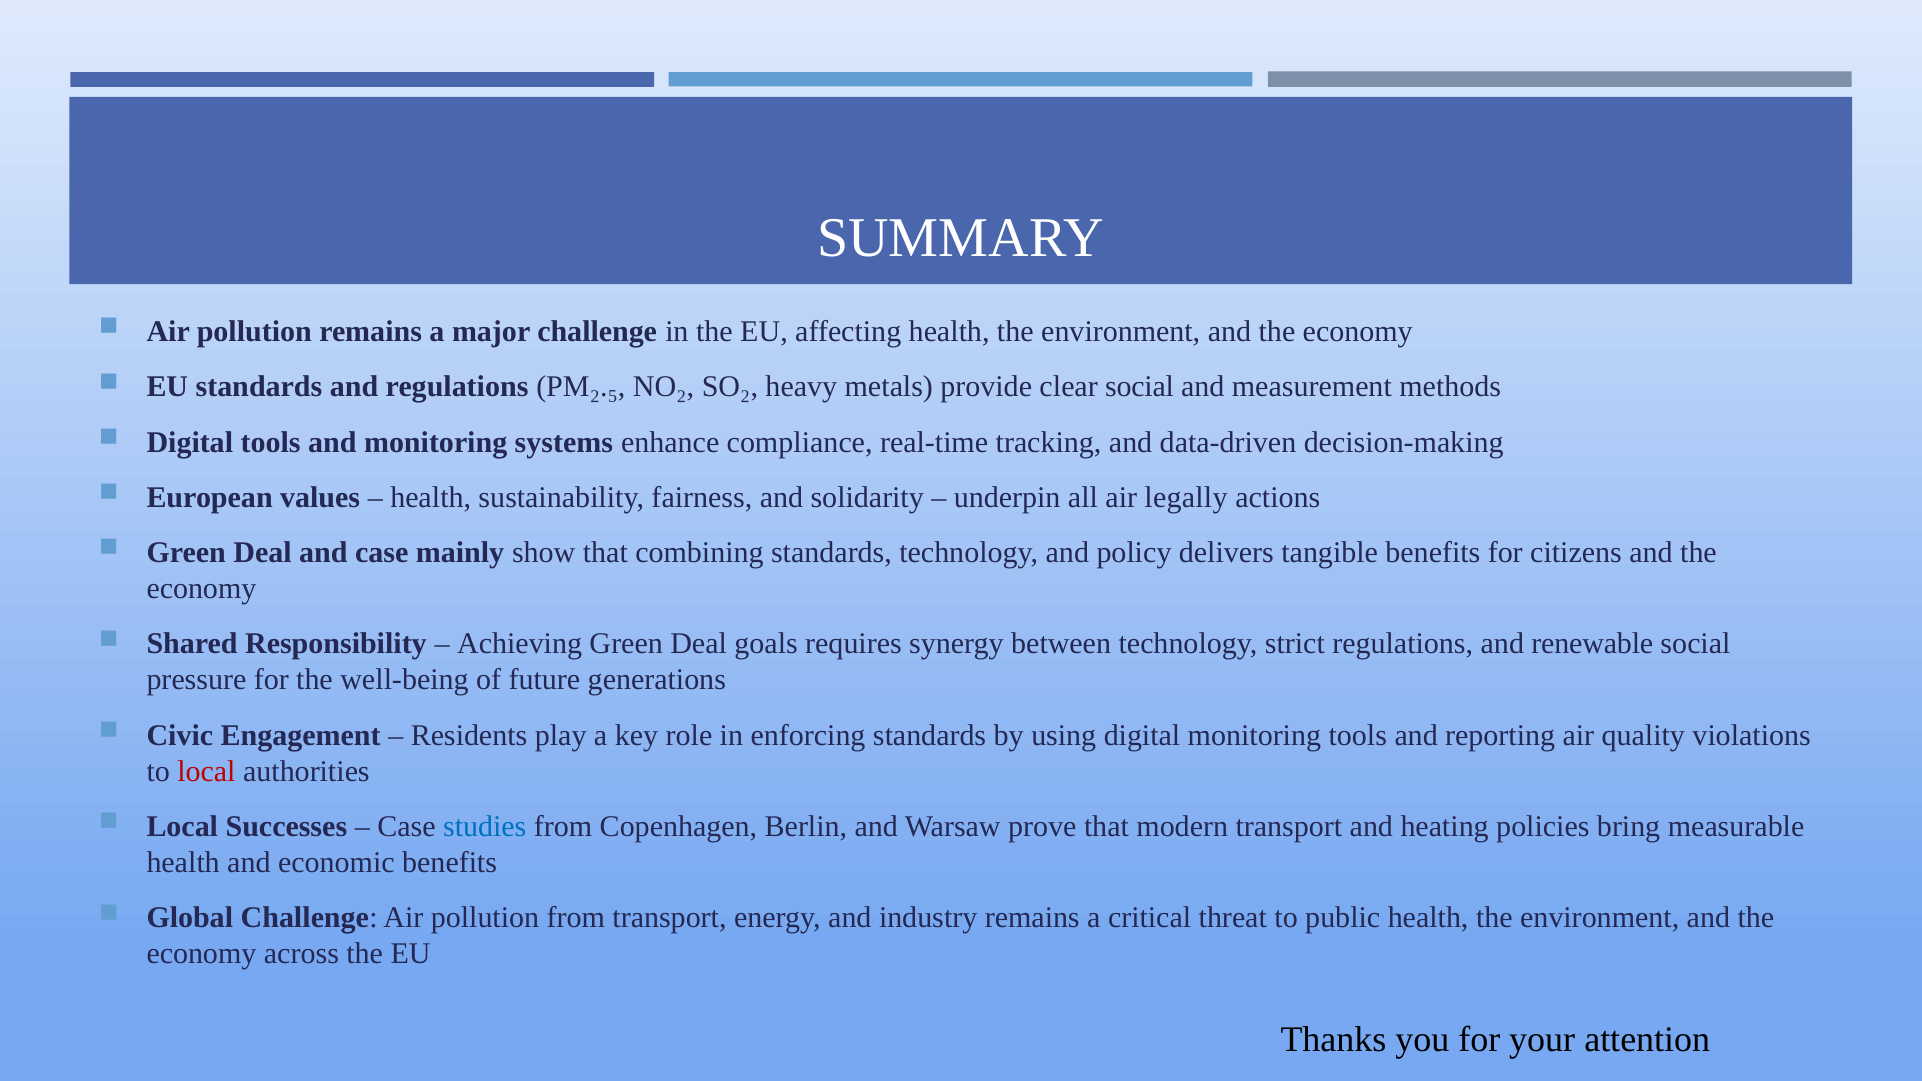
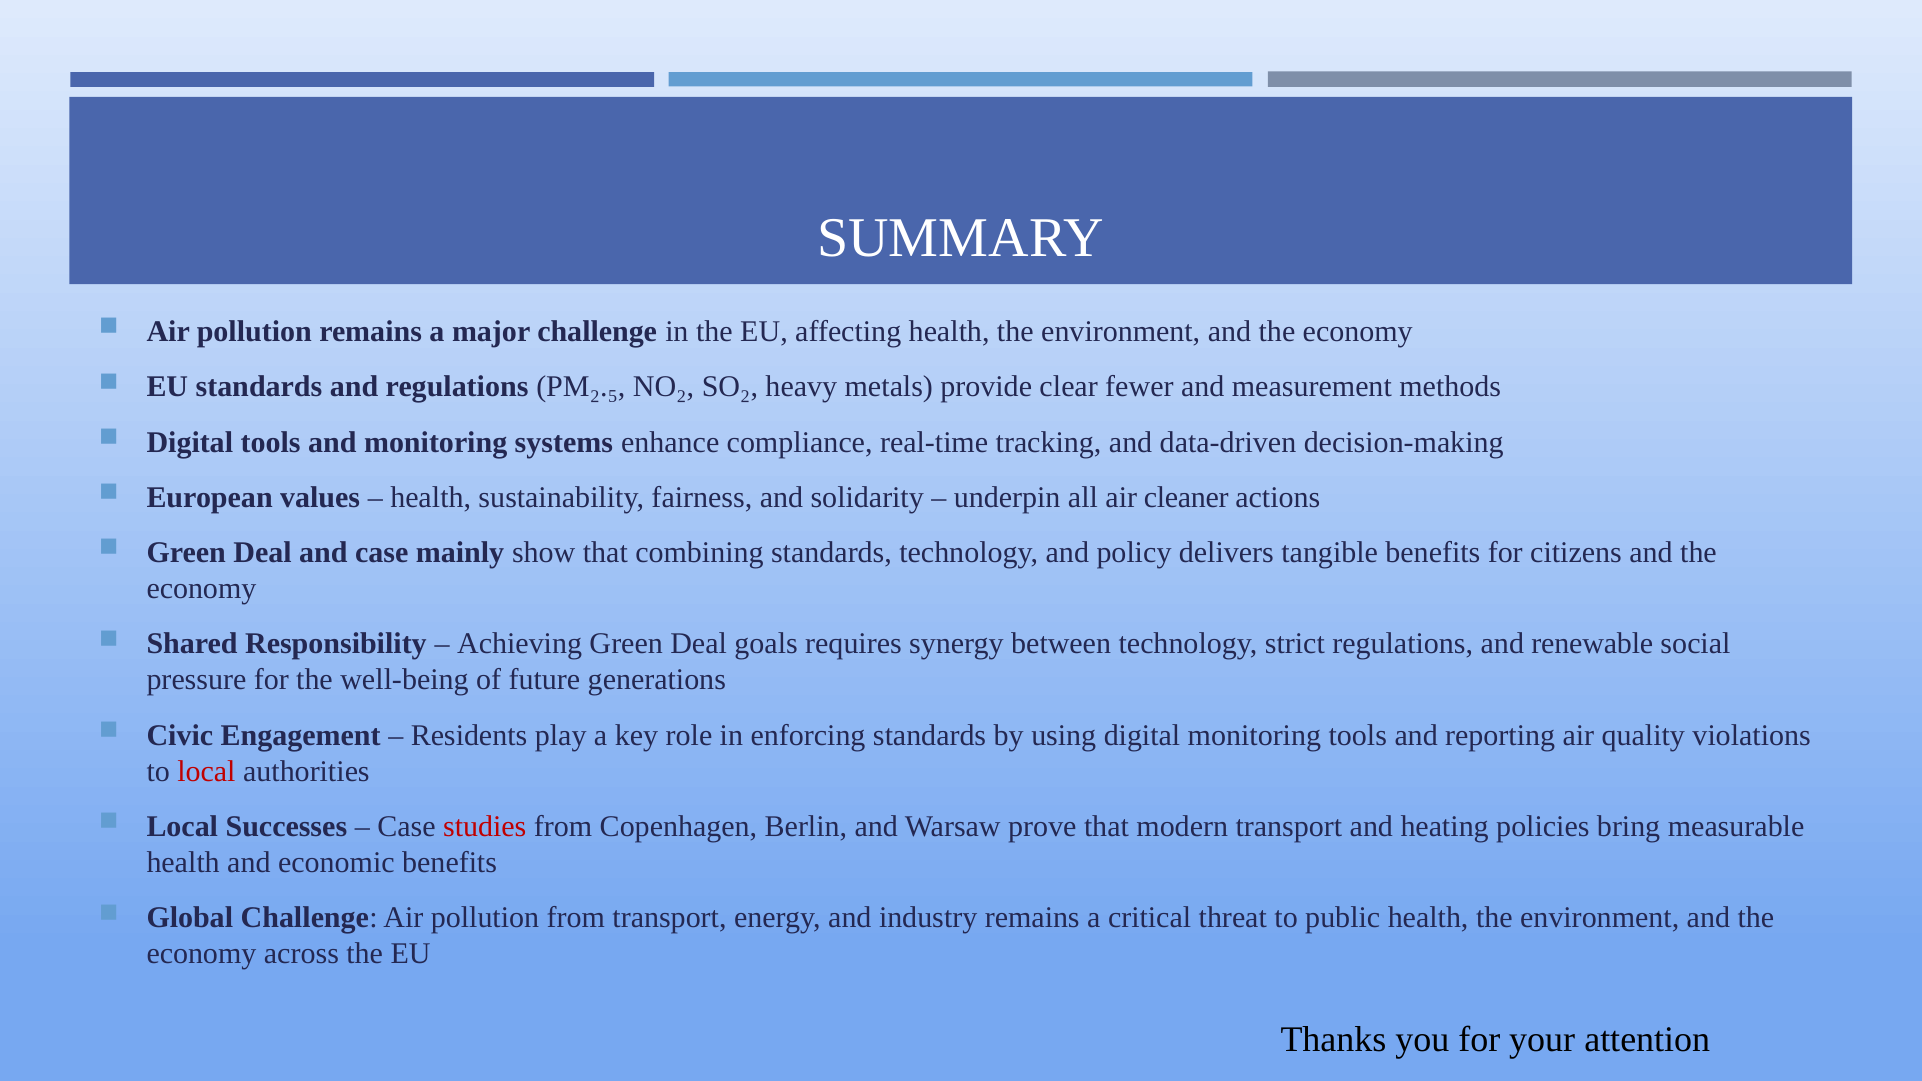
clear social: social -> fewer
legally: legally -> cleaner
studies colour: blue -> red
